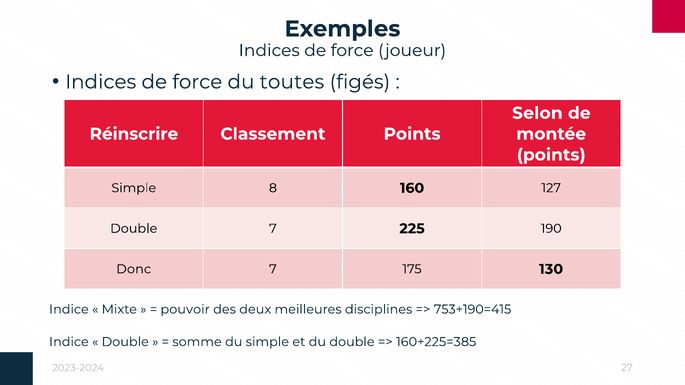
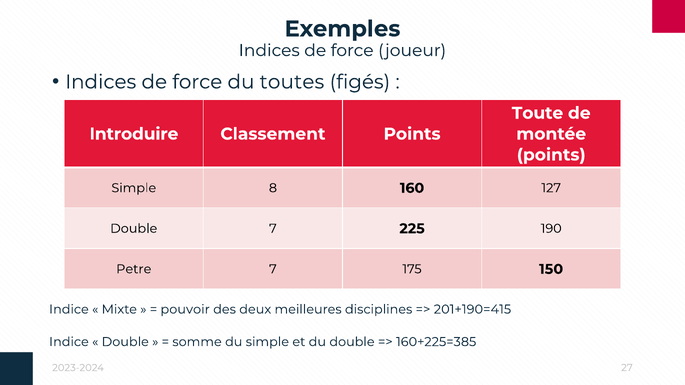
Selon: Selon -> Toute
Réinscrire: Réinscrire -> Introduire
Donc: Donc -> Petre
130: 130 -> 150
753+190=415: 753+190=415 -> 201+190=415
